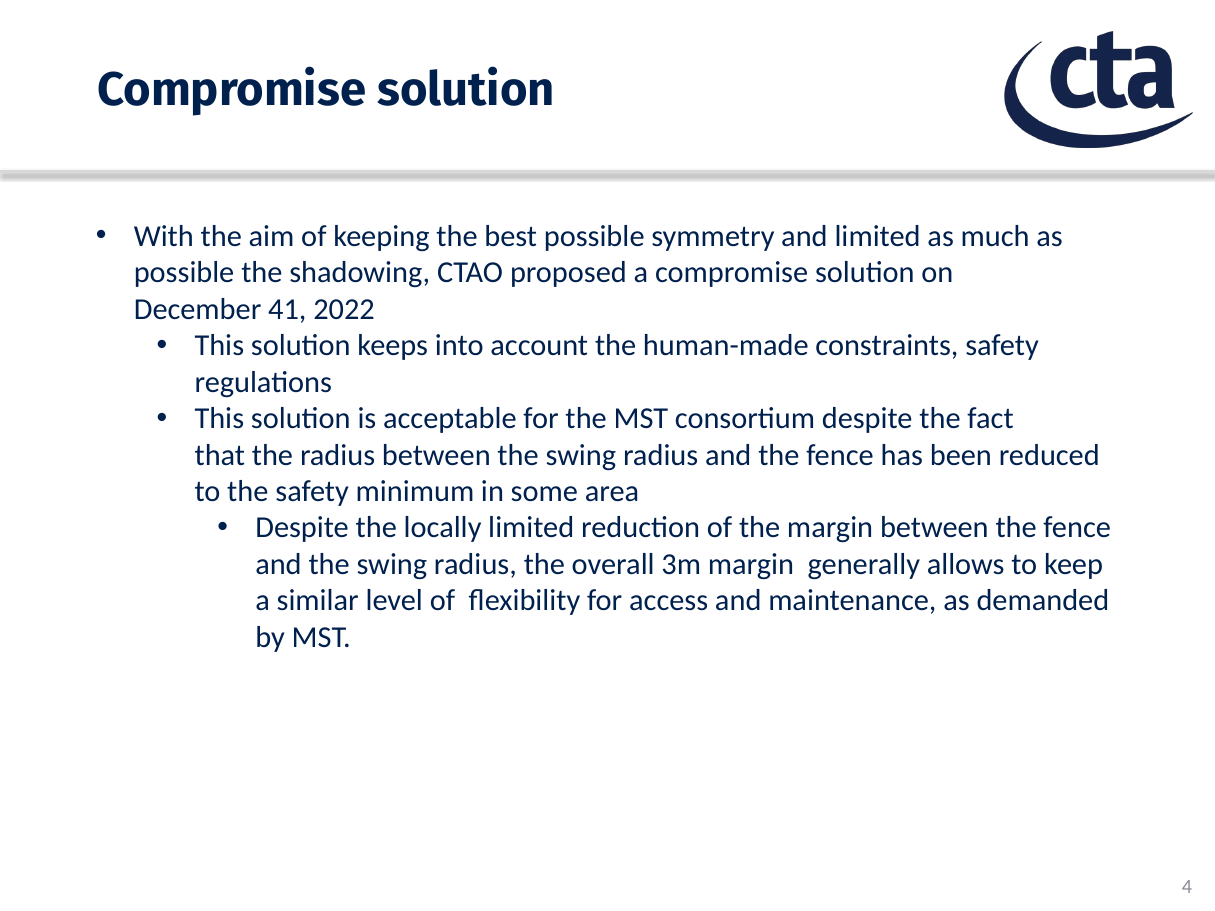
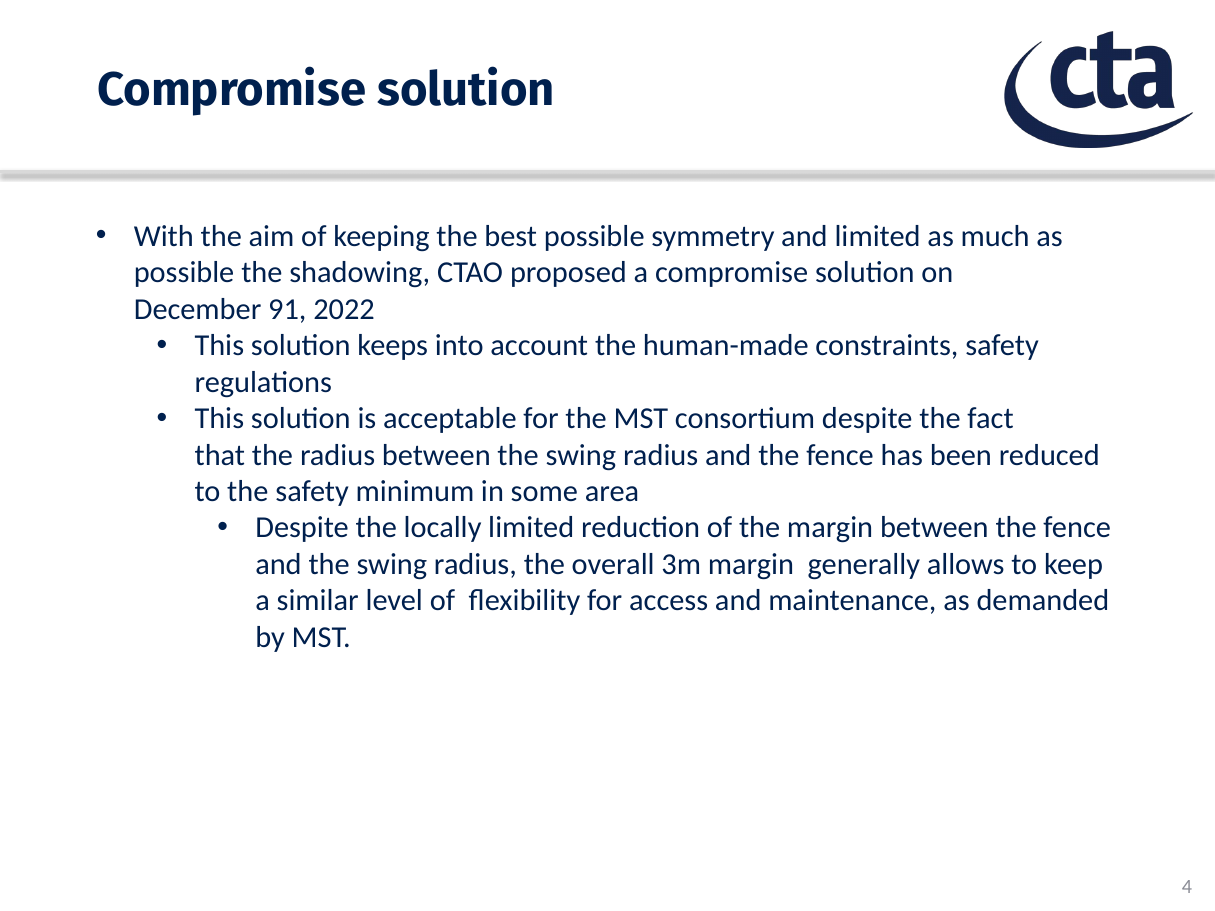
41: 41 -> 91
